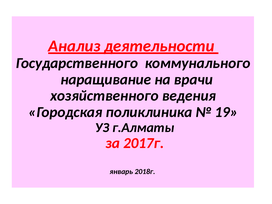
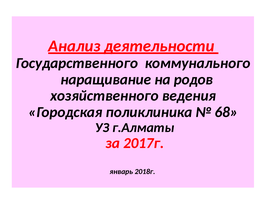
врачи: врачи -> родов
19: 19 -> 68
